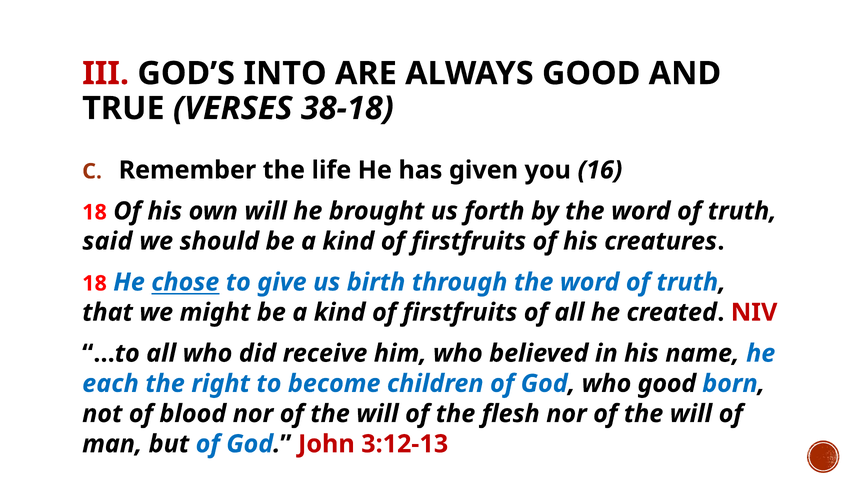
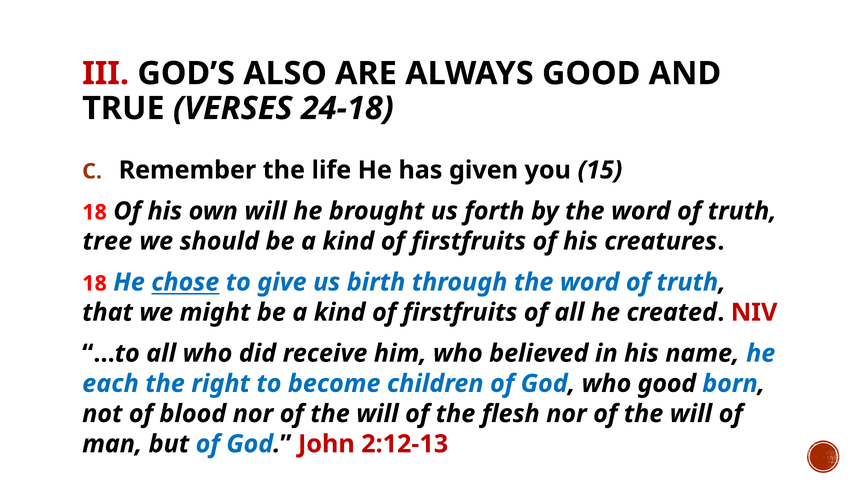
INTO: INTO -> ALSO
38-18: 38-18 -> 24-18
16: 16 -> 15
said: said -> tree
3:12-13: 3:12-13 -> 2:12-13
